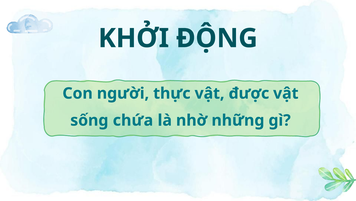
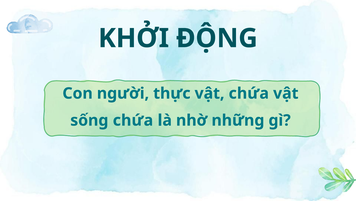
vật được: được -> chứa
